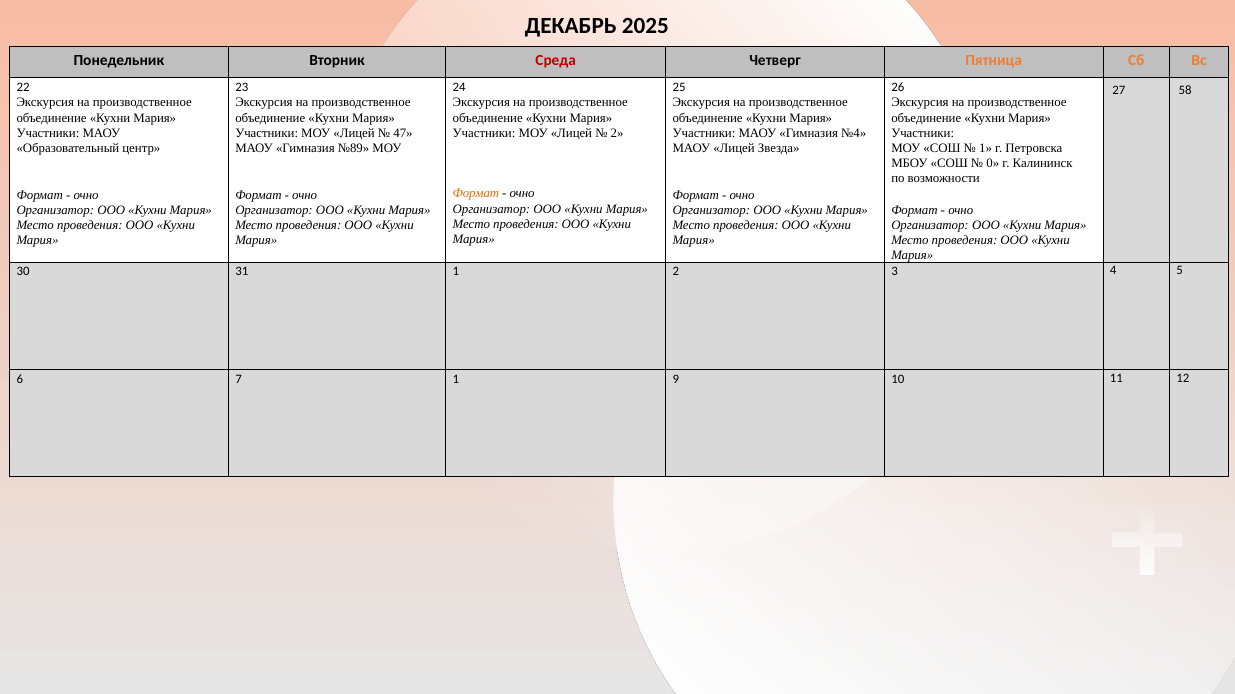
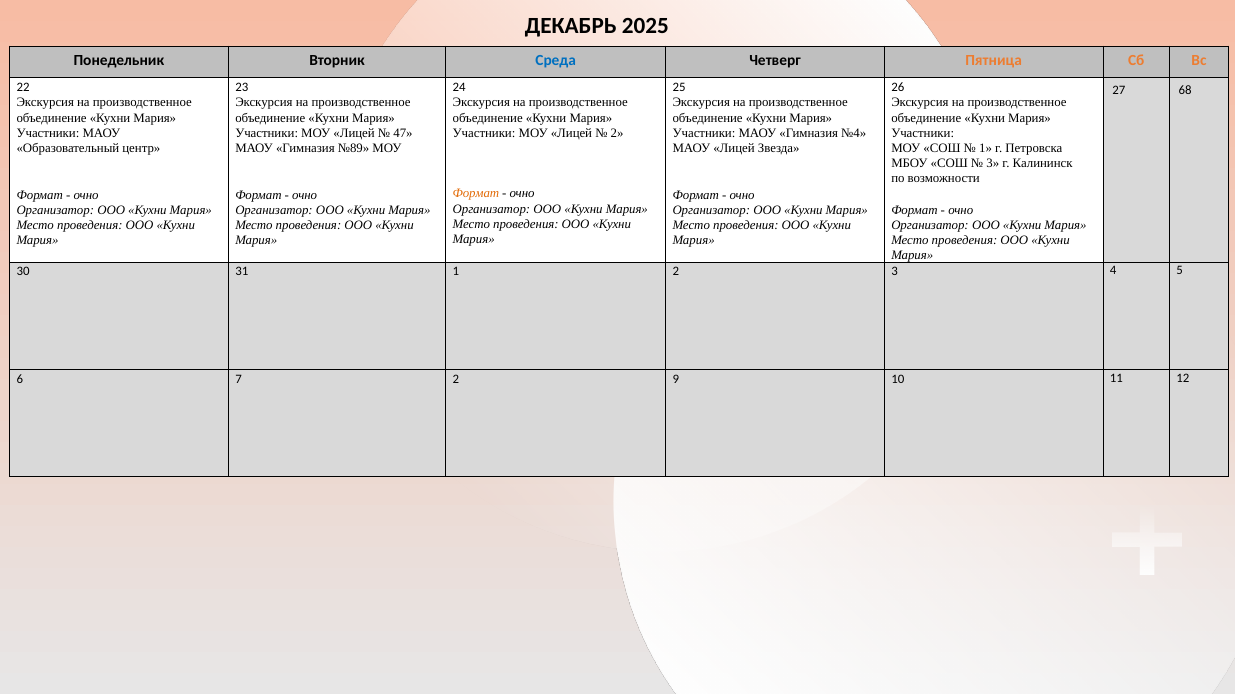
Среда colour: red -> blue
58: 58 -> 68
0 at (993, 163): 0 -> 3
7 1: 1 -> 2
